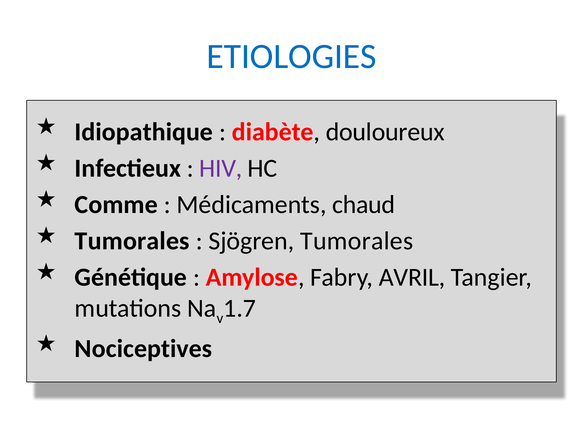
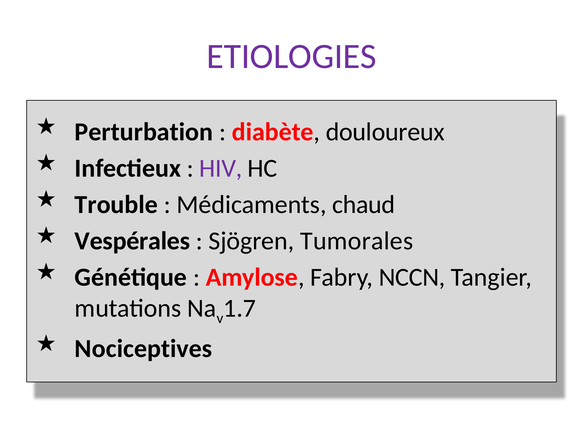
ETIOLOGIES colour: blue -> purple
Idiopathique: Idiopathique -> Perturbation
Comme: Comme -> Trouble
Tumorales at (132, 241): Tumorales -> Vespérales
AVRIL: AVRIL -> NCCN
